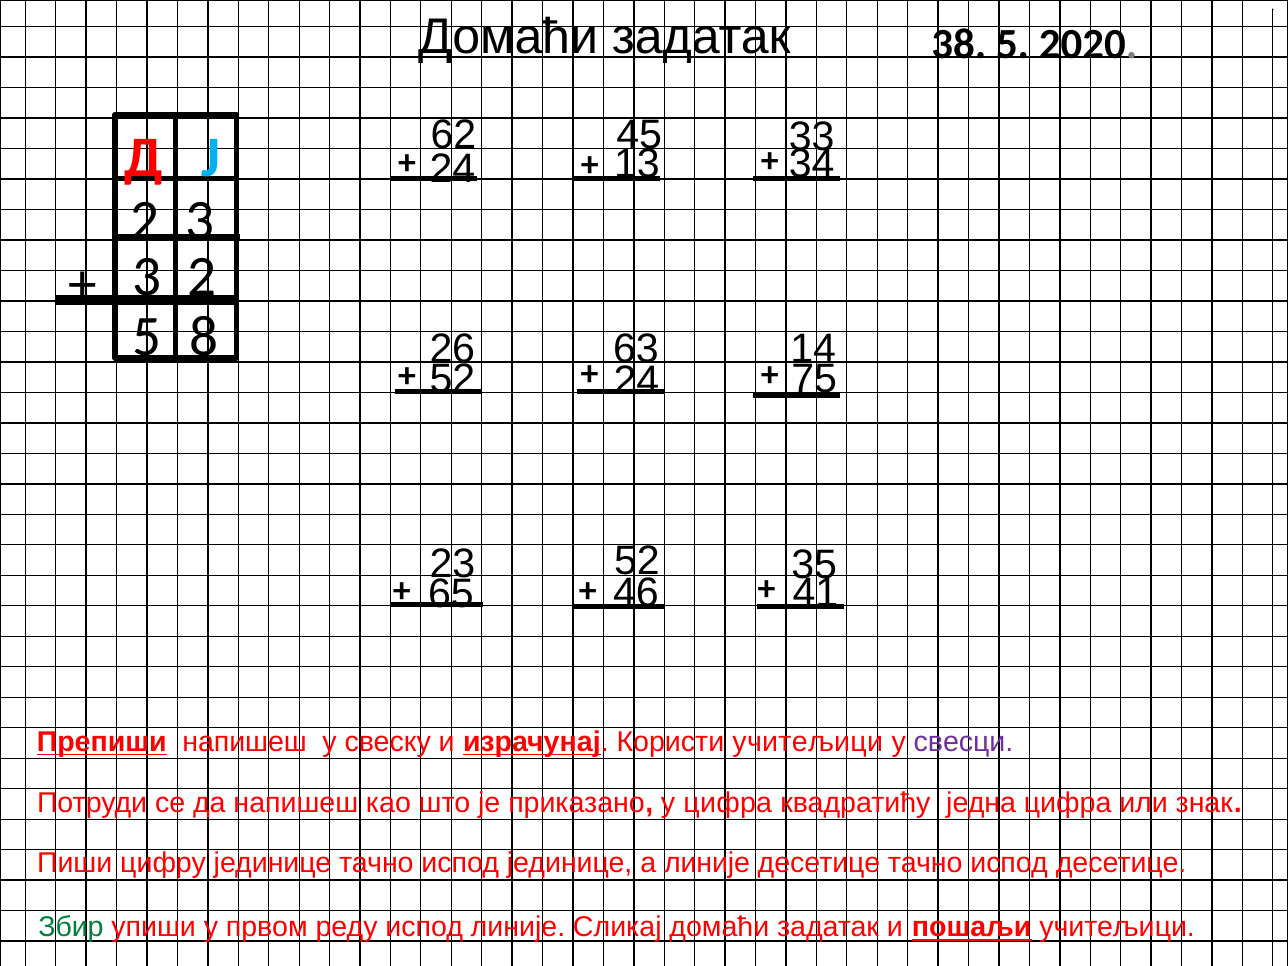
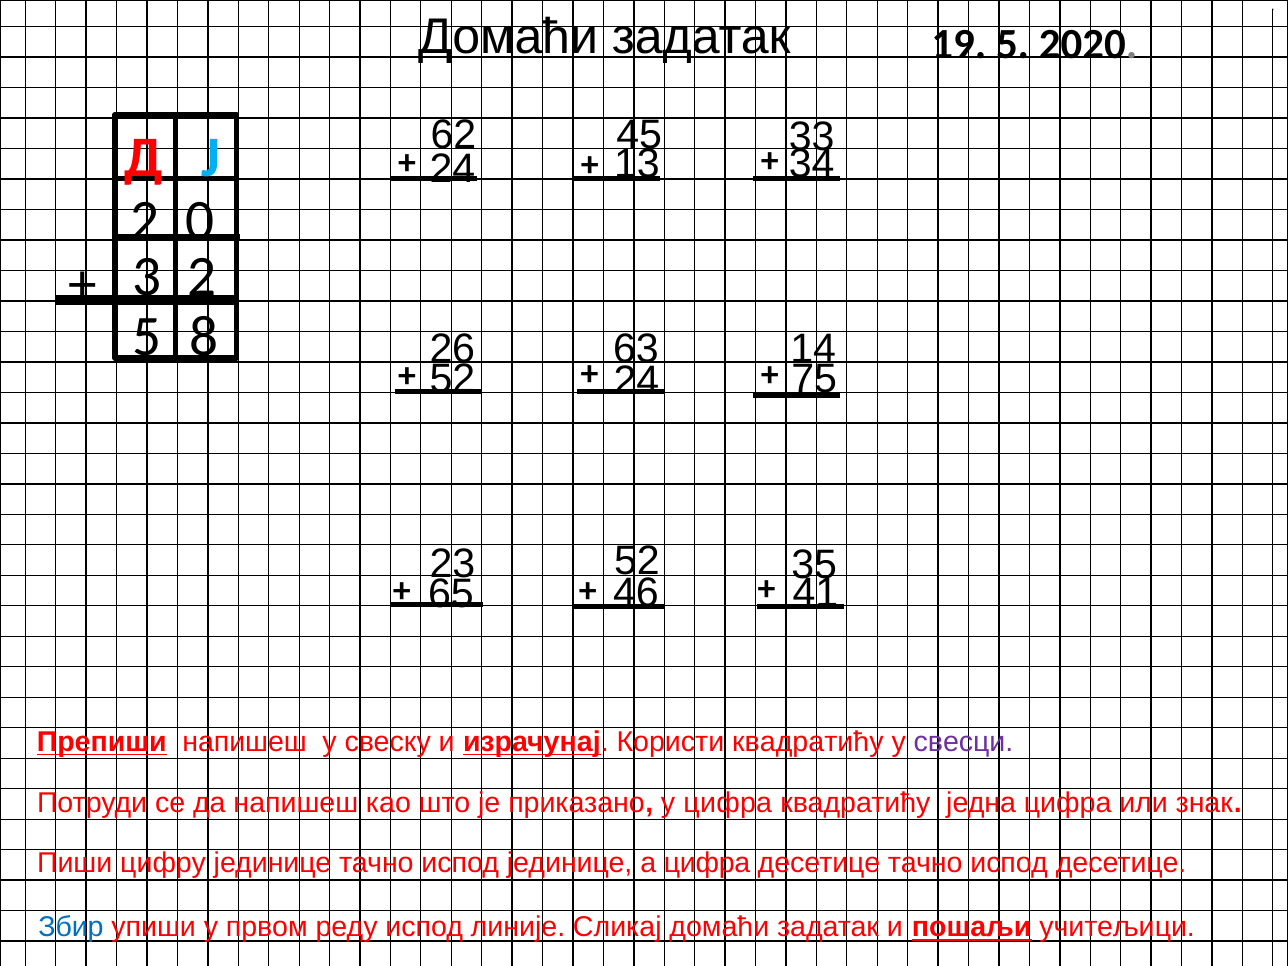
38: 38 -> 19
2 3: 3 -> 0
Користи учитељици: учитељици -> квадратићу
а линије: линије -> цифра
Збир colour: green -> blue
